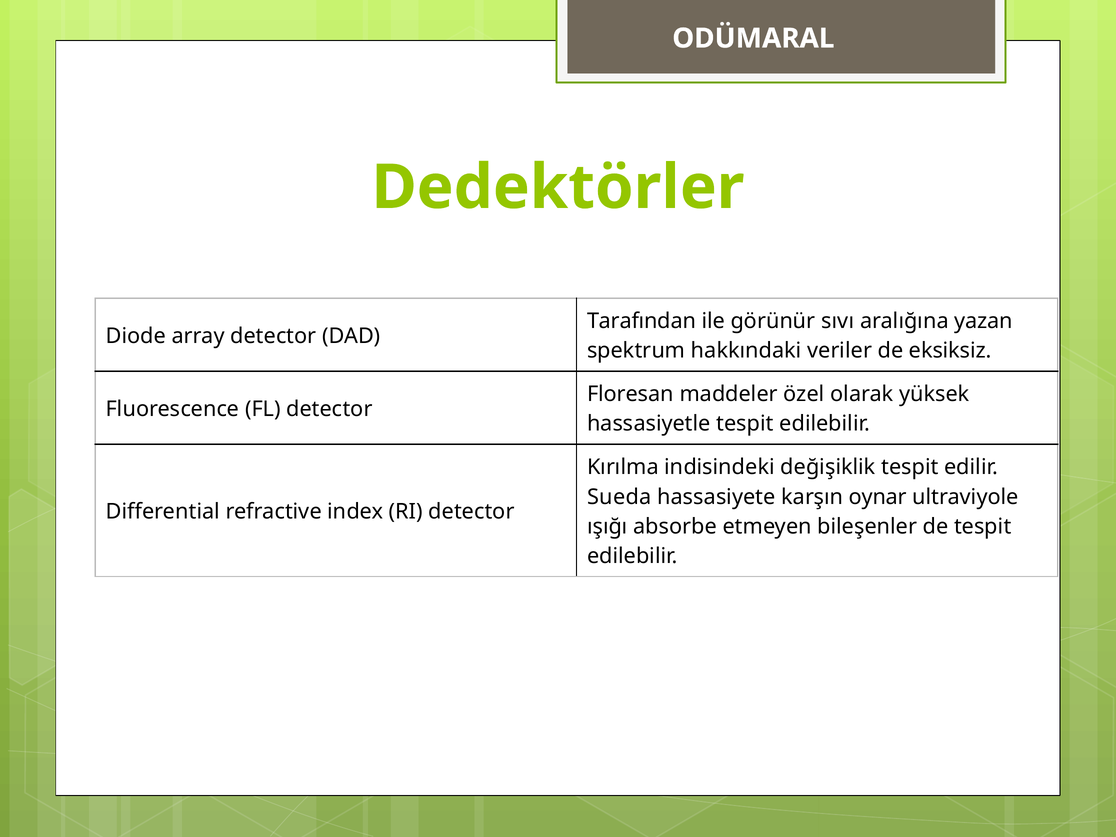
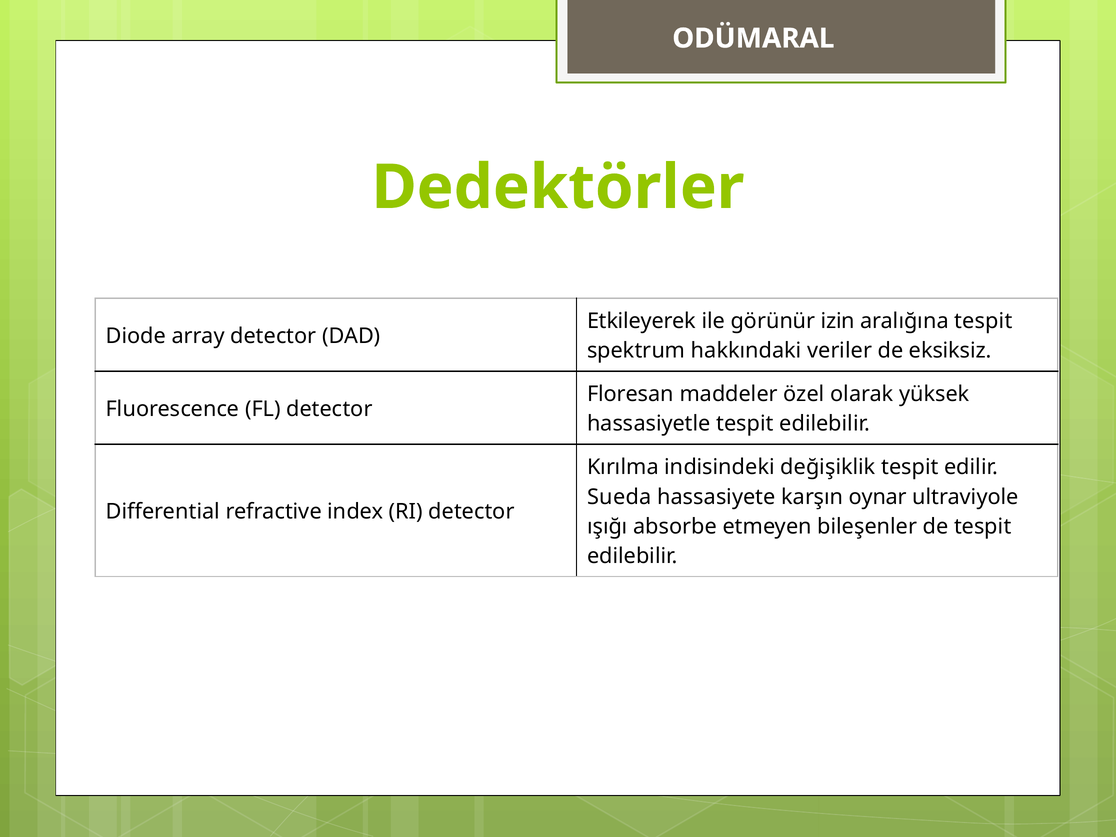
Tarafından: Tarafından -> Etkileyerek
sıvı: sıvı -> izin
aralığına yazan: yazan -> tespit
